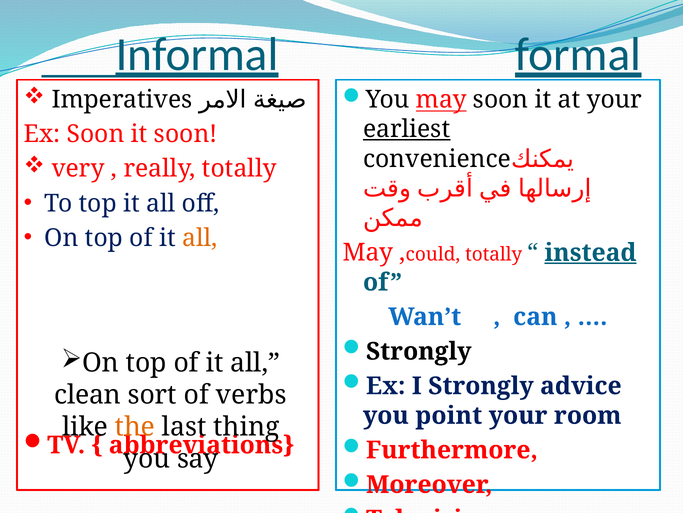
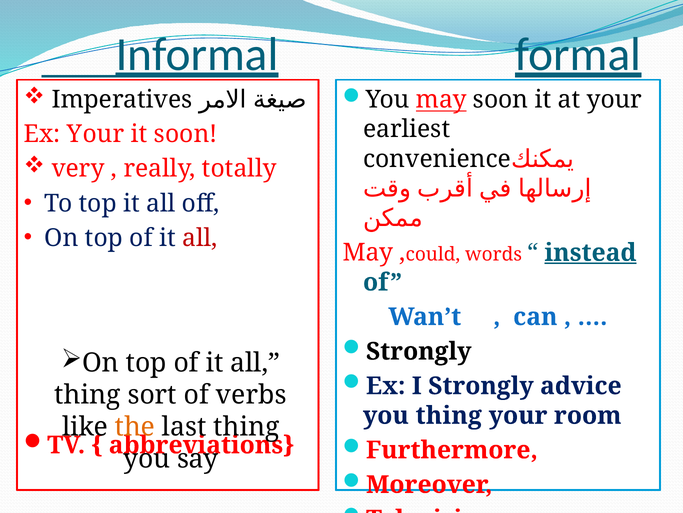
earliest underline: present -> none
Ex Soon: Soon -> Your
all at (200, 238) colour: orange -> red
totally at (494, 254): totally -> words
clean at (88, 395): clean -> thing
you point: point -> thing
